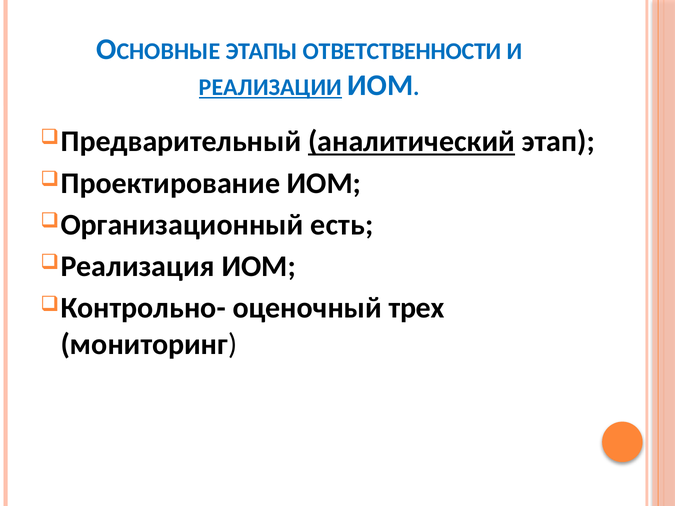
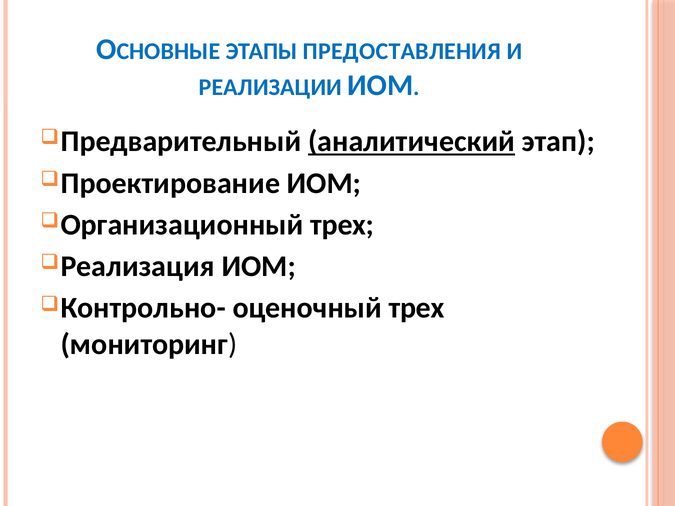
ОТВЕТСТВЕННОСТИ: ОТВЕТСТВЕННОСТИ -> ПРЕДОСТАВЛЕНИЯ
РЕАЛИЗАЦИИ underline: present -> none
есть at (342, 225): есть -> трех
